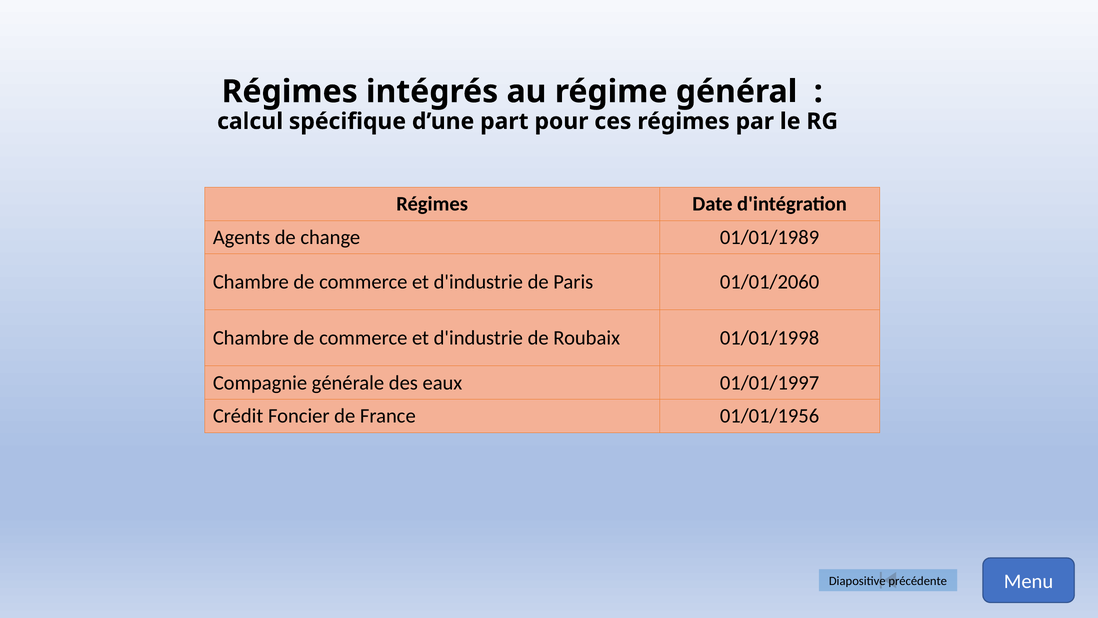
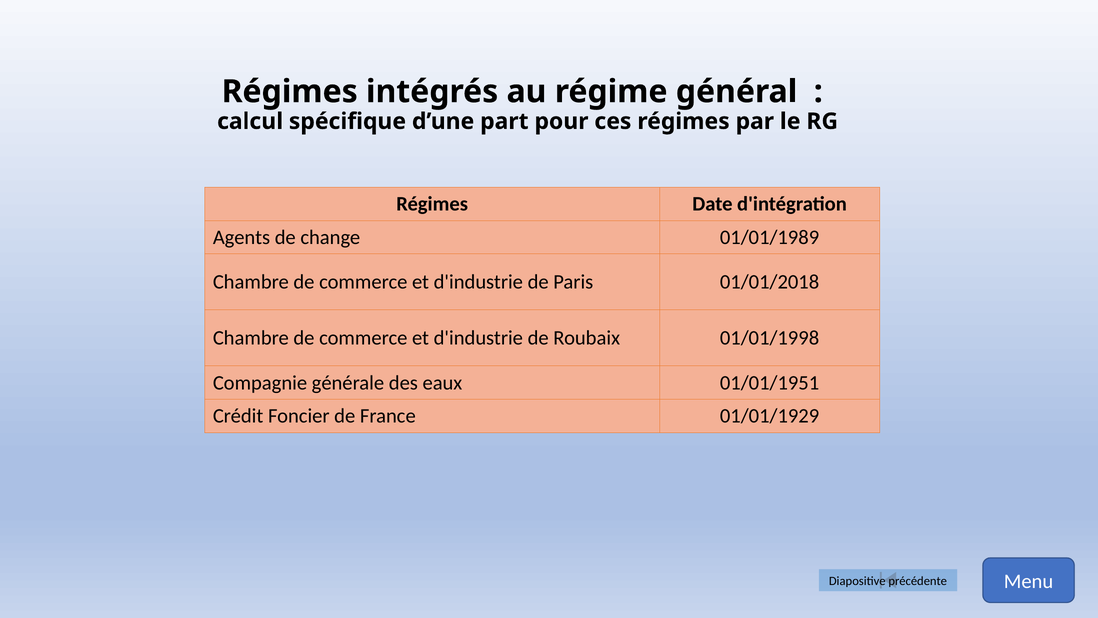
01/01/2060: 01/01/2060 -> 01/01/2018
01/01/1997: 01/01/1997 -> 01/01/1951
01/01/1956: 01/01/1956 -> 01/01/1929
